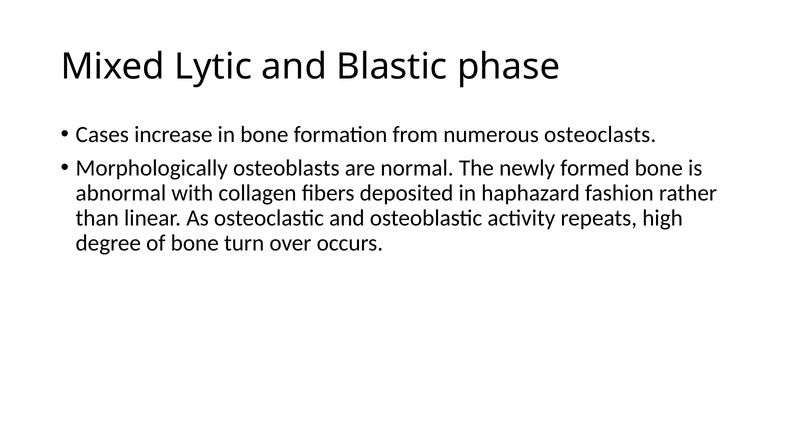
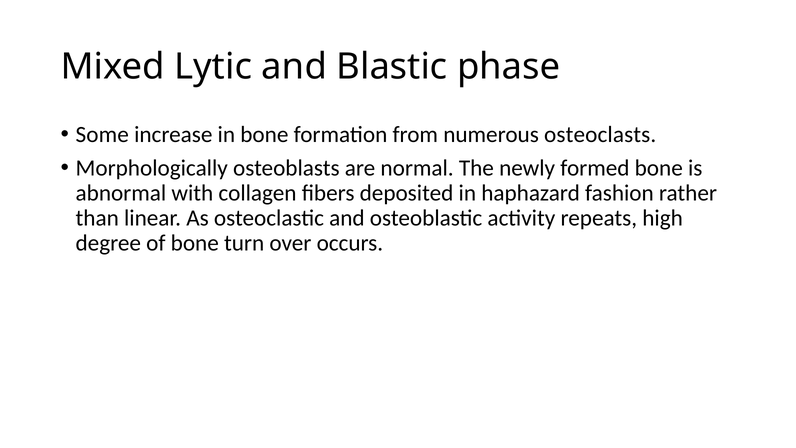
Cases: Cases -> Some
